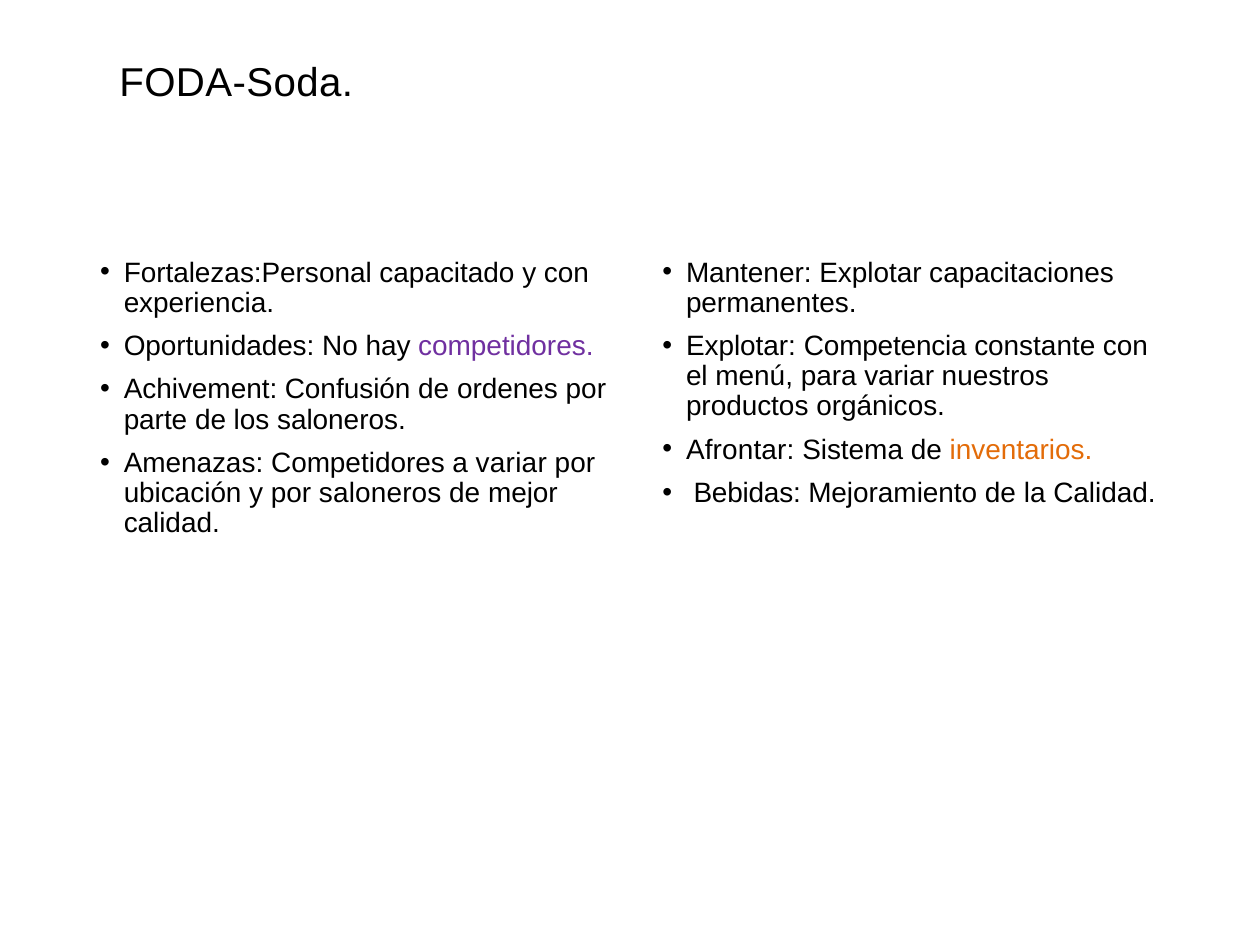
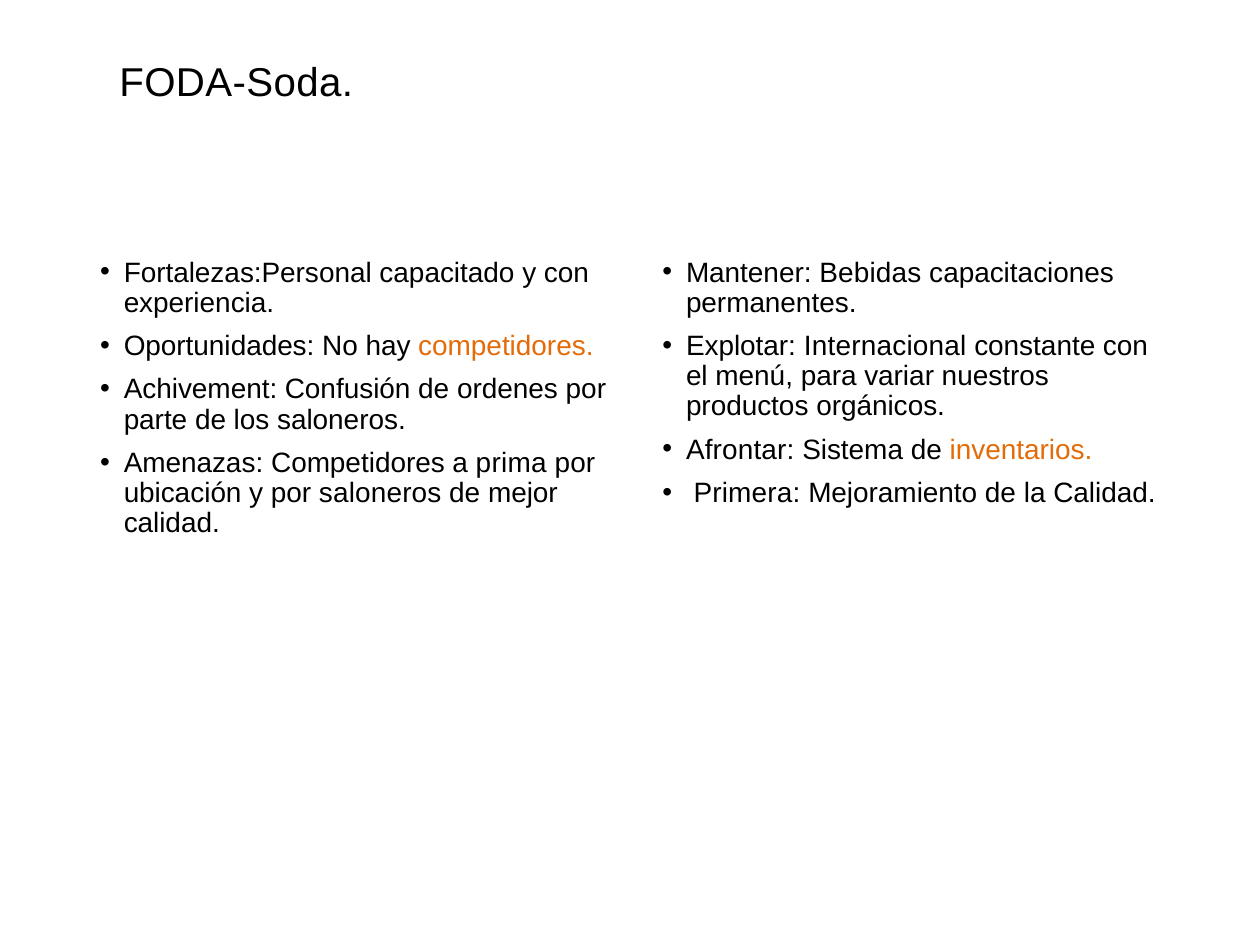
Mantener Explotar: Explotar -> Bebidas
Competencia: Competencia -> Internacional
competidores at (506, 346) colour: purple -> orange
a variar: variar -> prima
Bebidas: Bebidas -> Primera
